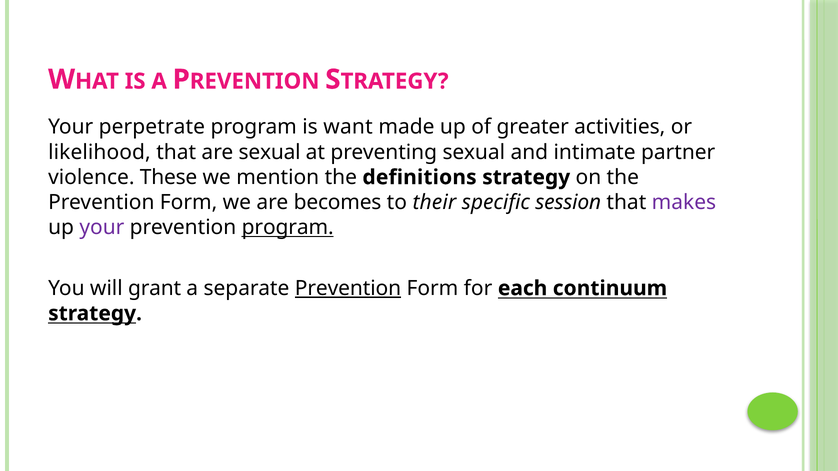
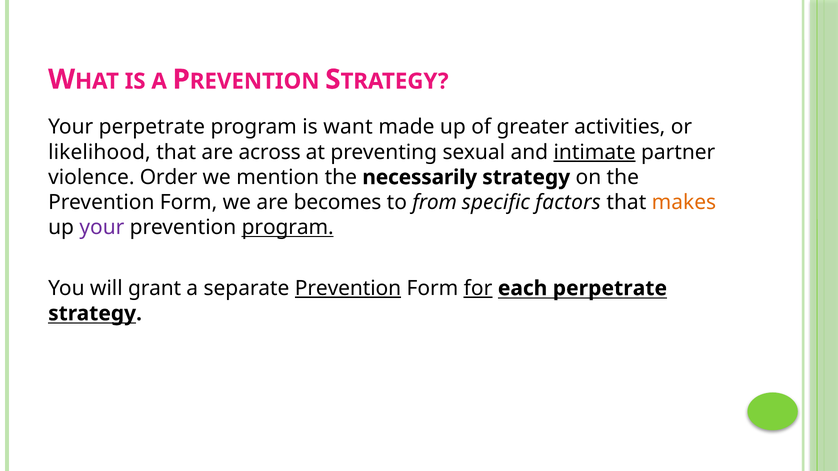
are sexual: sexual -> across
intimate underline: none -> present
These: These -> Order
definitions: definitions -> necessarily
their: their -> from
session: session -> factors
makes colour: purple -> orange
for underline: none -> present
each continuum: continuum -> perpetrate
